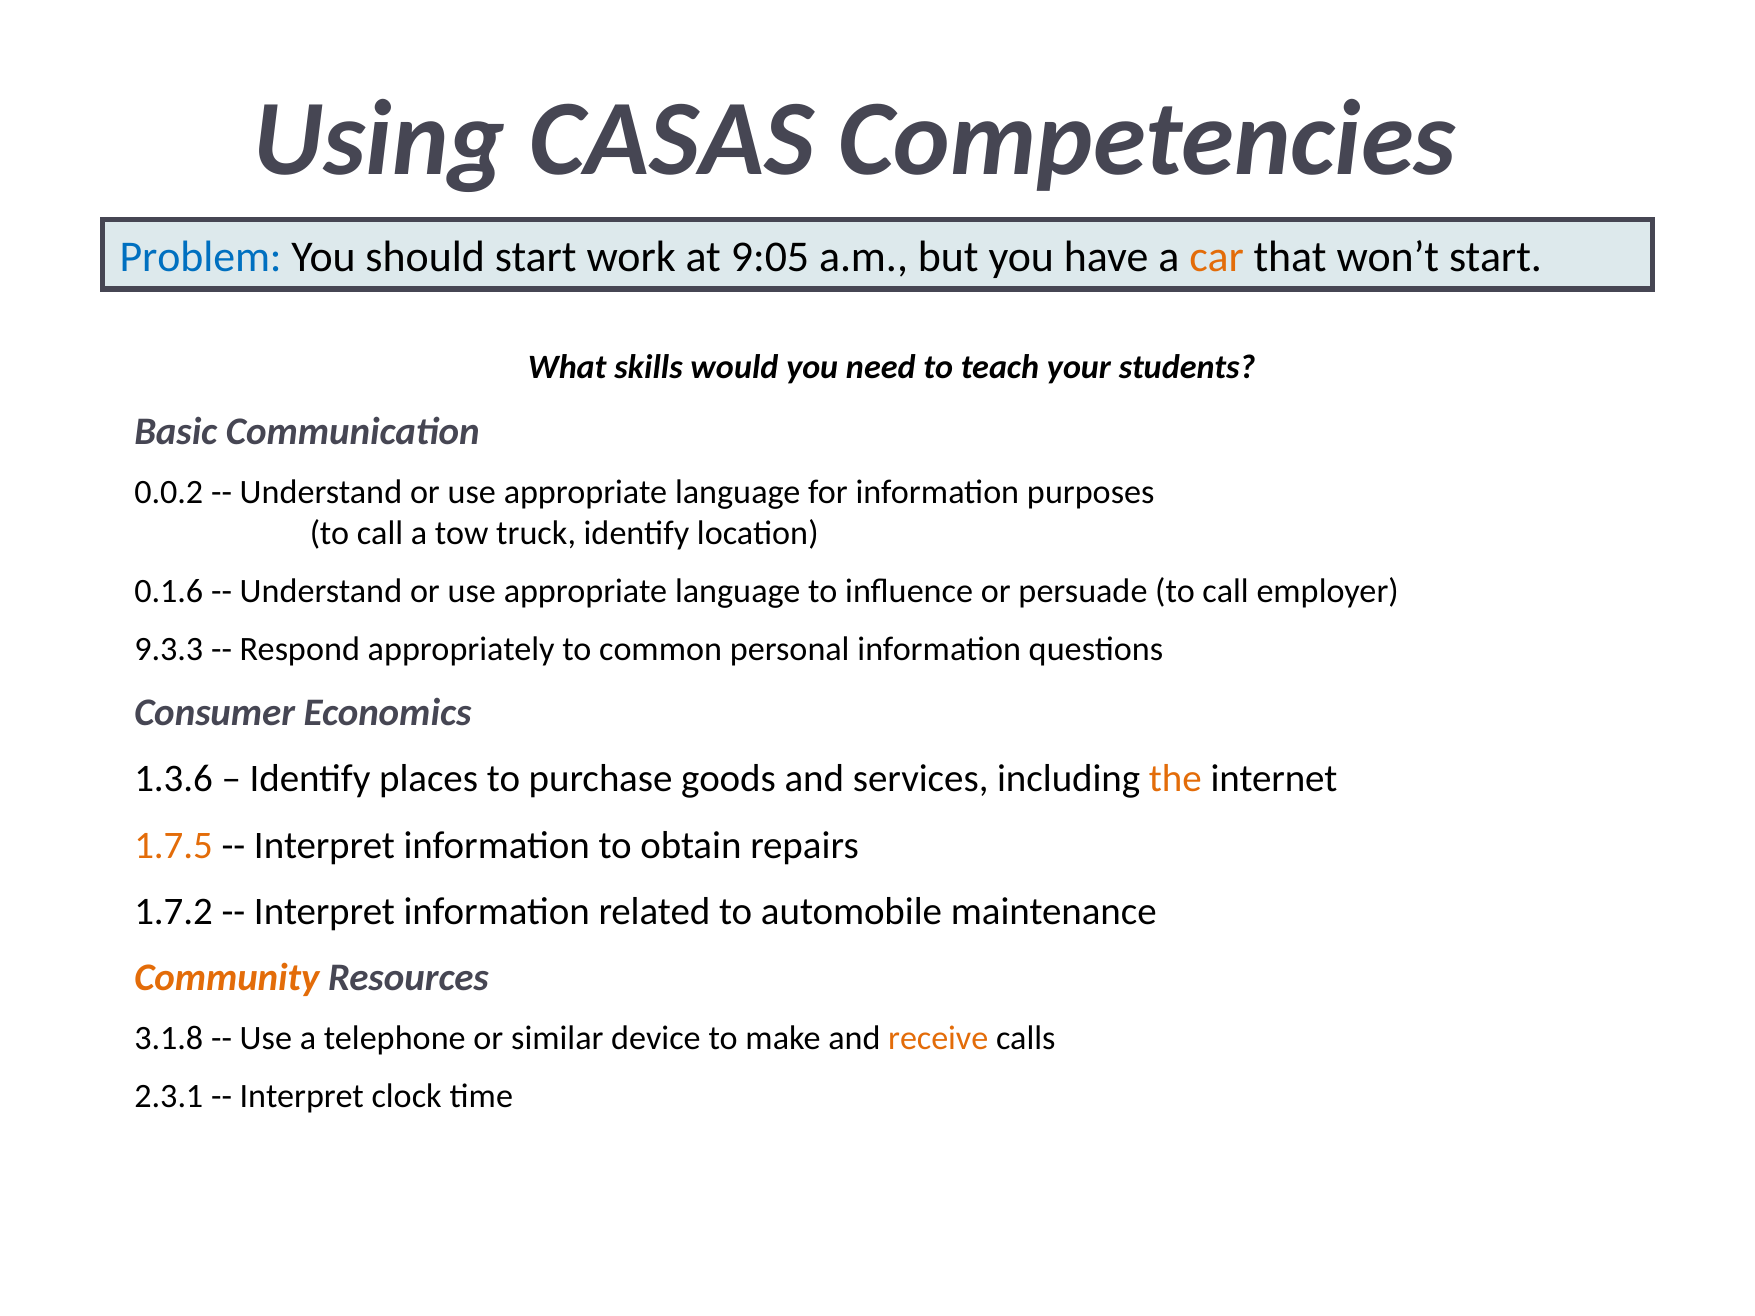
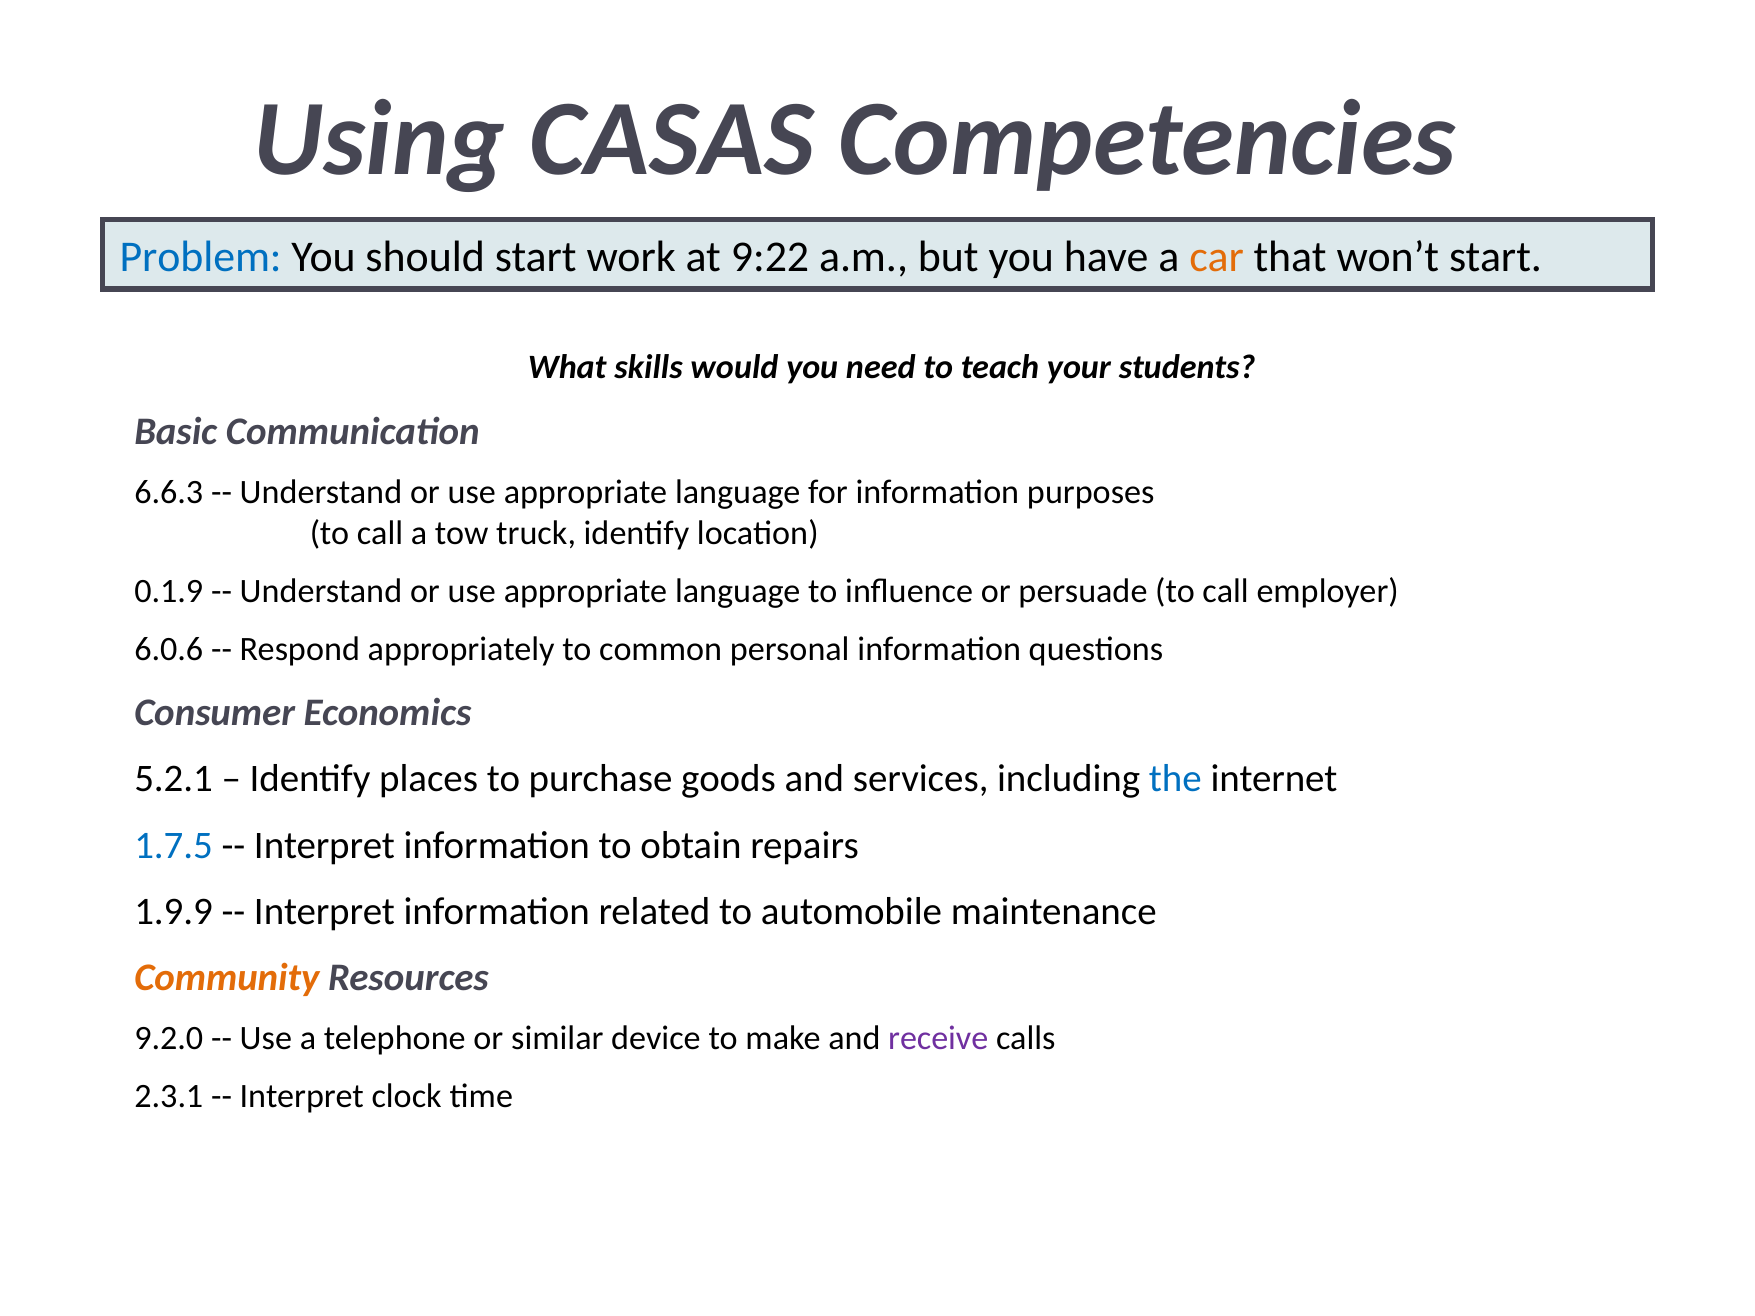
9:05: 9:05 -> 9:22
0.0.2: 0.0.2 -> 6.6.3
0.1.6: 0.1.6 -> 0.1.9
9.3.3: 9.3.3 -> 6.0.6
1.3.6: 1.3.6 -> 5.2.1
the colour: orange -> blue
1.7.5 colour: orange -> blue
1.7.2: 1.7.2 -> 1.9.9
3.1.8: 3.1.8 -> 9.2.0
receive colour: orange -> purple
